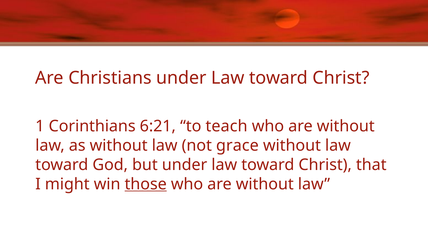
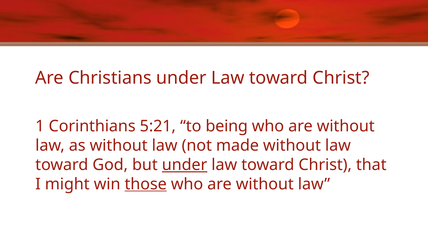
6:21: 6:21 -> 5:21
teach: teach -> being
grace: grace -> made
under at (185, 165) underline: none -> present
